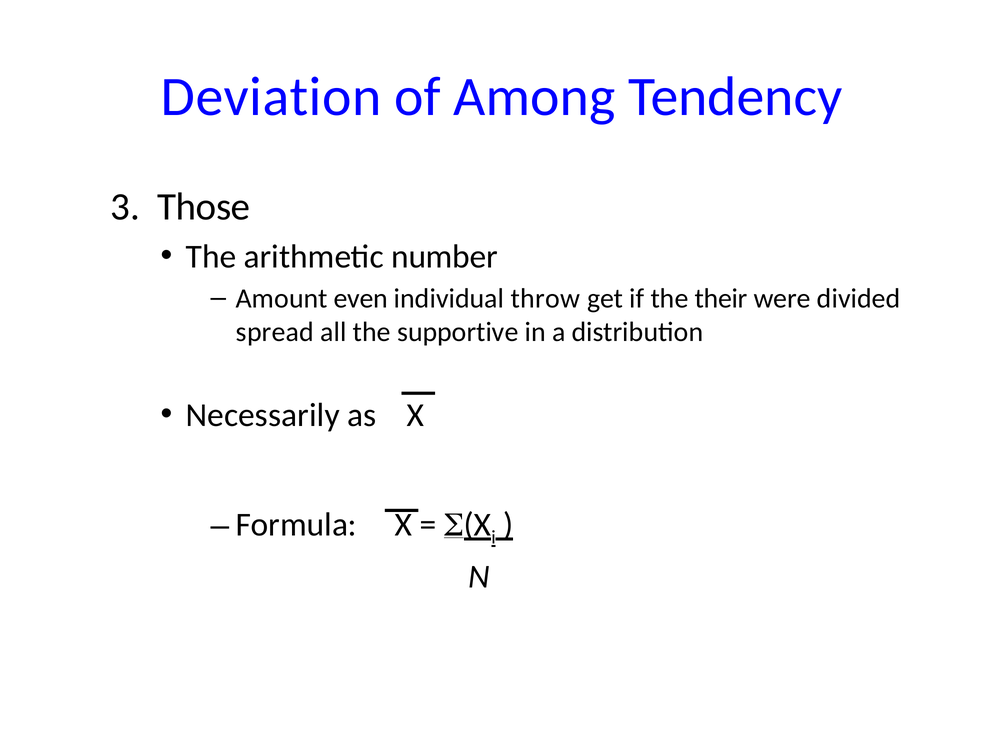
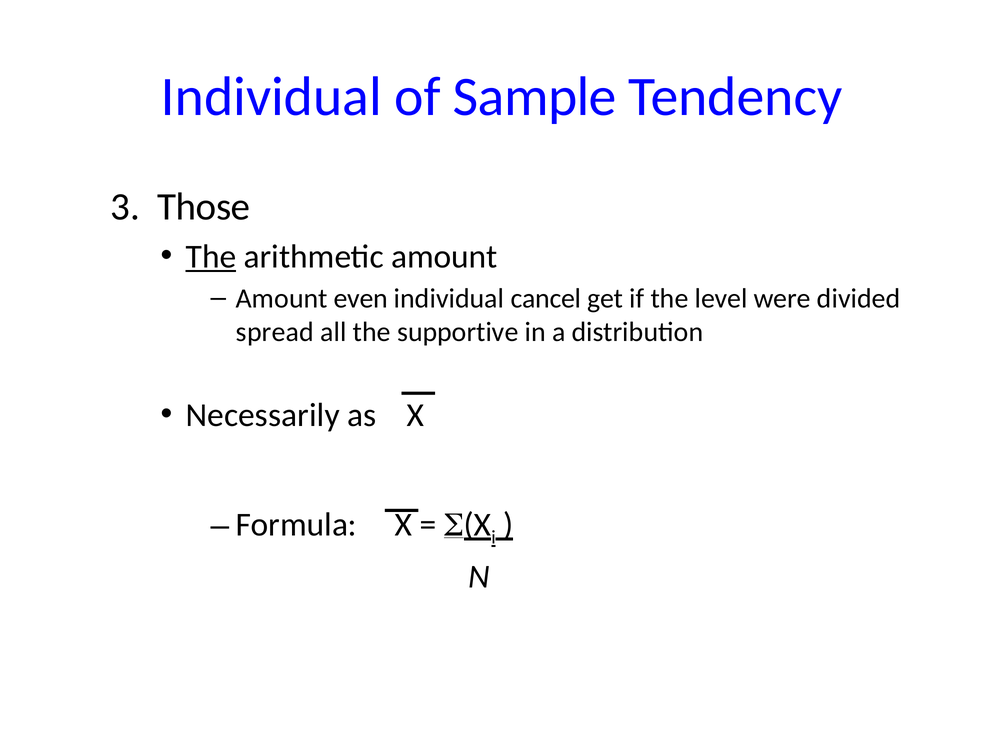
Deviation at (271, 97): Deviation -> Individual
Among: Among -> Sample
The at (211, 257) underline: none -> present
arithmetic number: number -> amount
throw: throw -> cancel
their: their -> level
